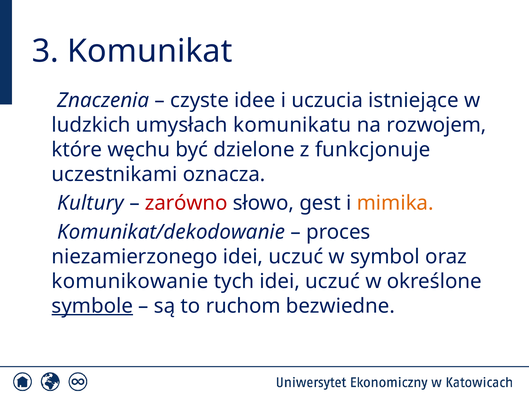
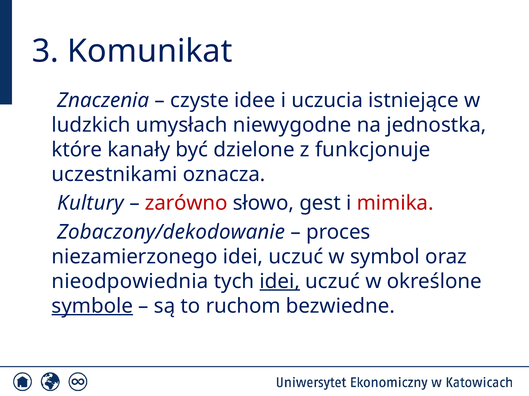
komunikatu: komunikatu -> niewygodne
rozwojem: rozwojem -> jednostka
węchu: węchu -> kanały
mimika colour: orange -> red
Komunikat/dekodowanie: Komunikat/dekodowanie -> Zobaczony/dekodowanie
komunikowanie: komunikowanie -> nieodpowiednia
idei at (280, 282) underline: none -> present
